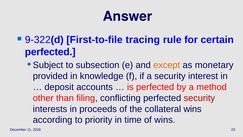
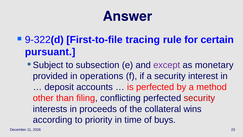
perfected at (50, 52): perfected -> pursuant
except colour: orange -> purple
knowledge: knowledge -> operations
of wins: wins -> buys
